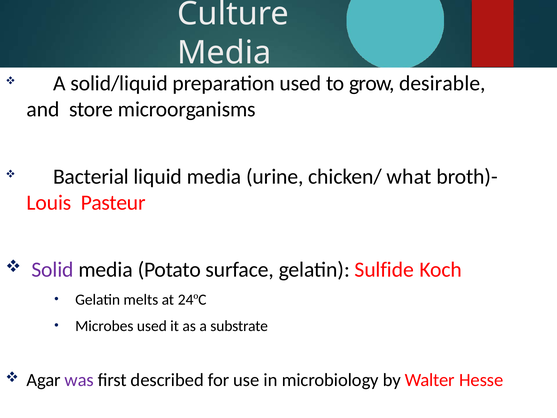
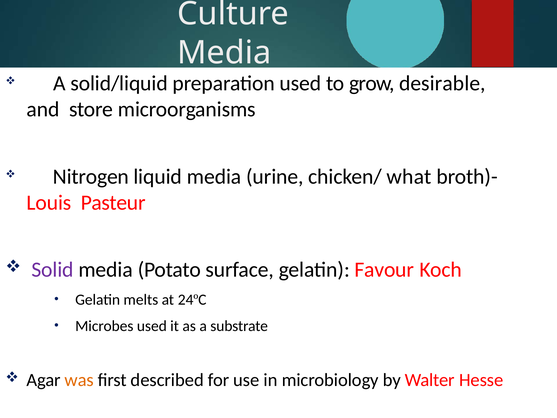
Bacterial: Bacterial -> Nitrogen
Sulfide: Sulfide -> Favour
was colour: purple -> orange
